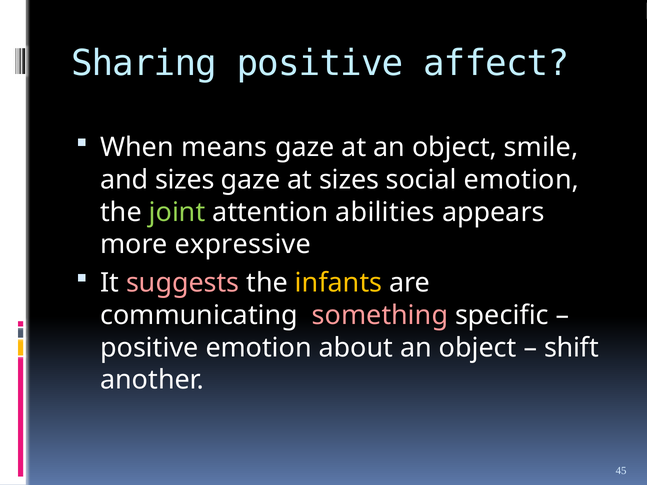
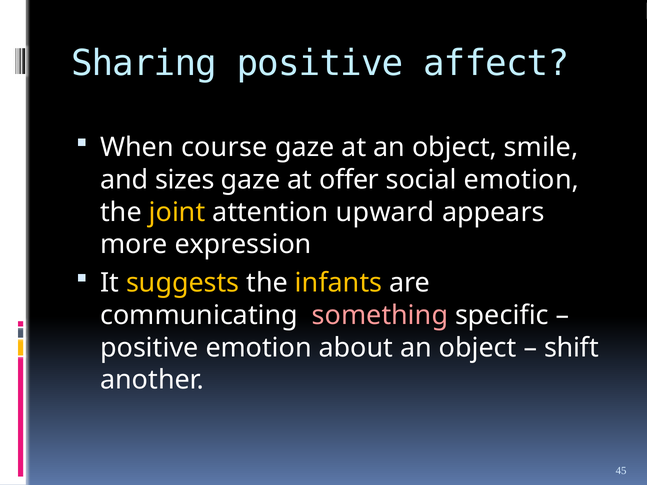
means: means -> course
at sizes: sizes -> offer
joint colour: light green -> yellow
abilities: abilities -> upward
expressive: expressive -> expression
suggests colour: pink -> yellow
